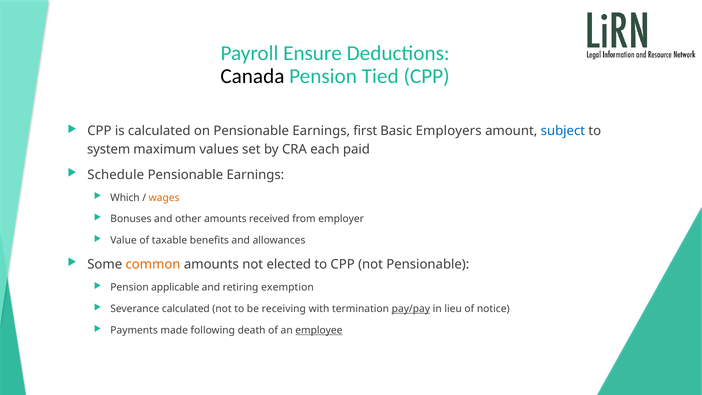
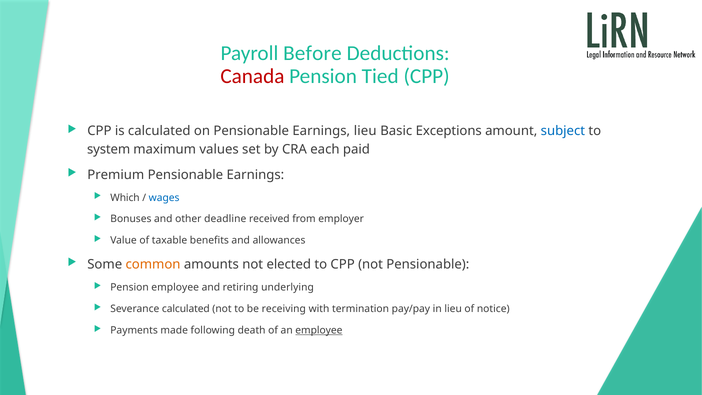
Ensure: Ensure -> Before
Canada colour: black -> red
Earnings first: first -> lieu
Employers: Employers -> Exceptions
Schedule: Schedule -> Premium
wages colour: orange -> blue
other amounts: amounts -> deadline
Pension applicable: applicable -> employee
exemption: exemption -> underlying
pay/pay underline: present -> none
